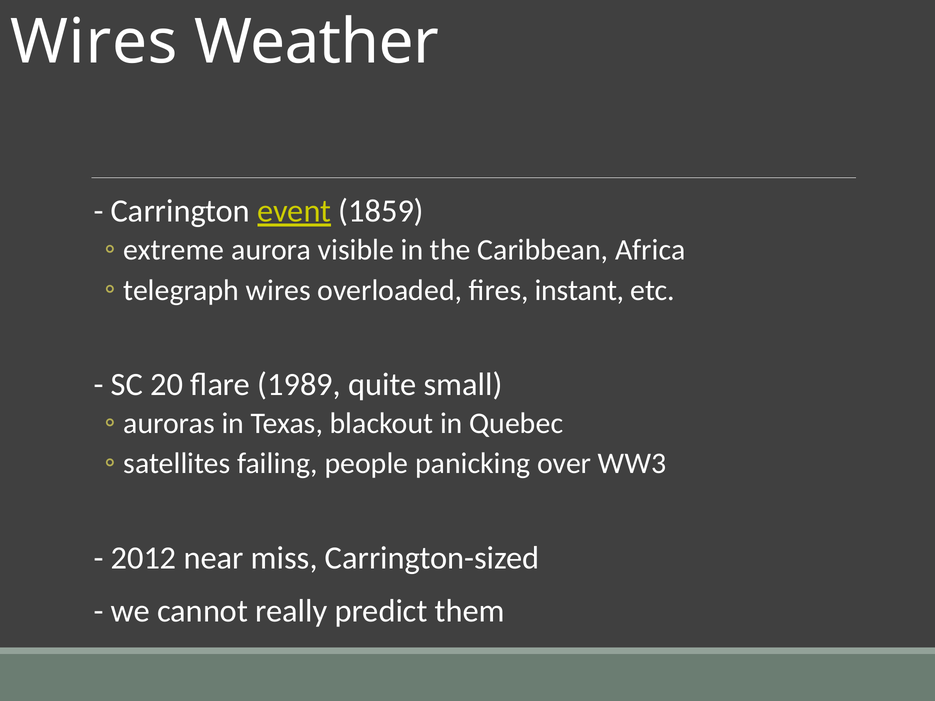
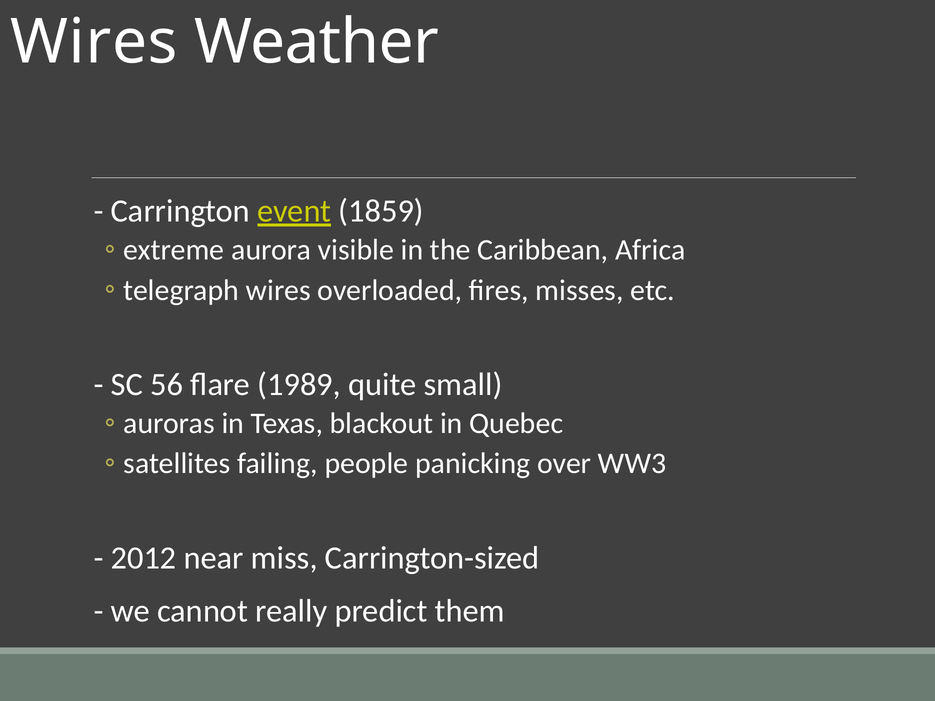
instant: instant -> misses
20: 20 -> 56
